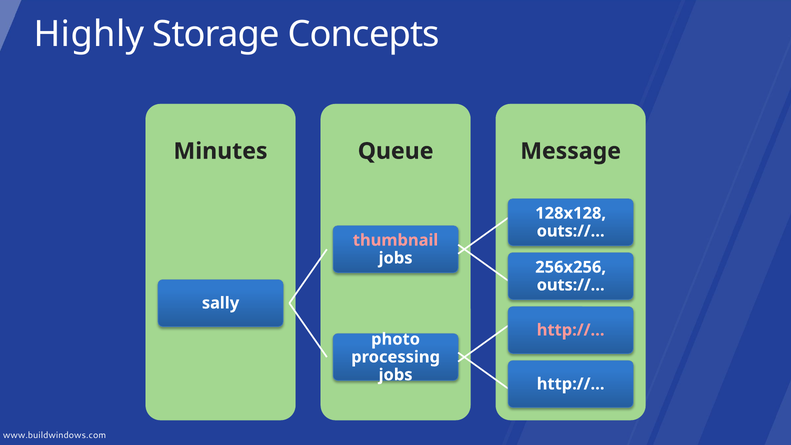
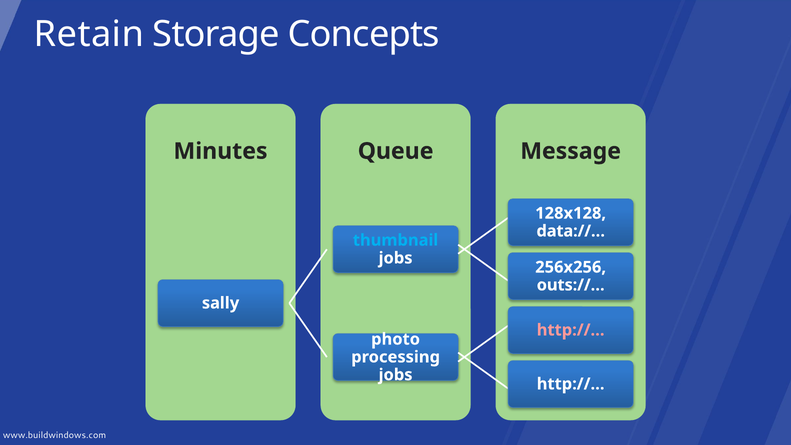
Highly: Highly -> Retain
outs://… at (571, 231): outs://… -> data://…
thumbnail colour: pink -> light blue
